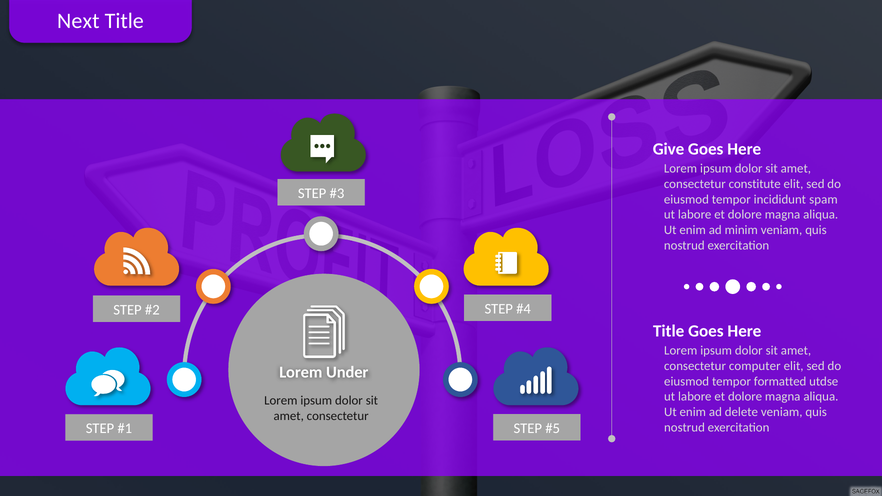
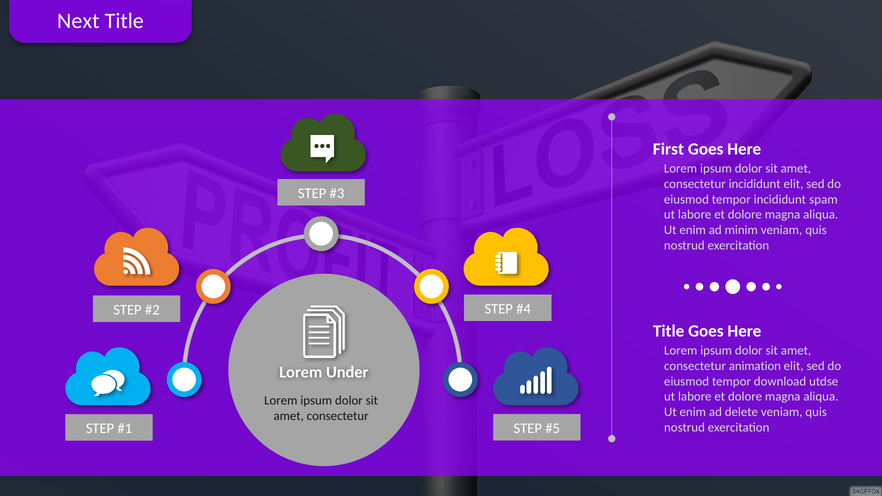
Give: Give -> First
consectetur constitute: constitute -> incididunt
computer: computer -> animation
formatted: formatted -> download
